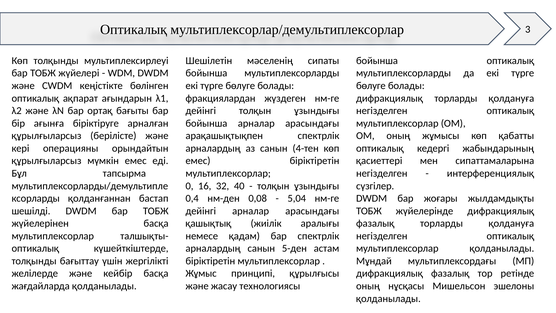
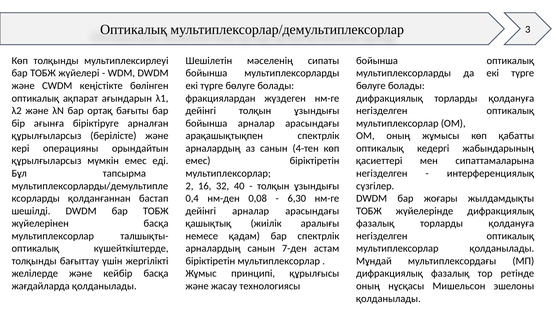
0: 0 -> 2
5,04: 5,04 -> 6,30
5-ден: 5-ден -> 7-ден
